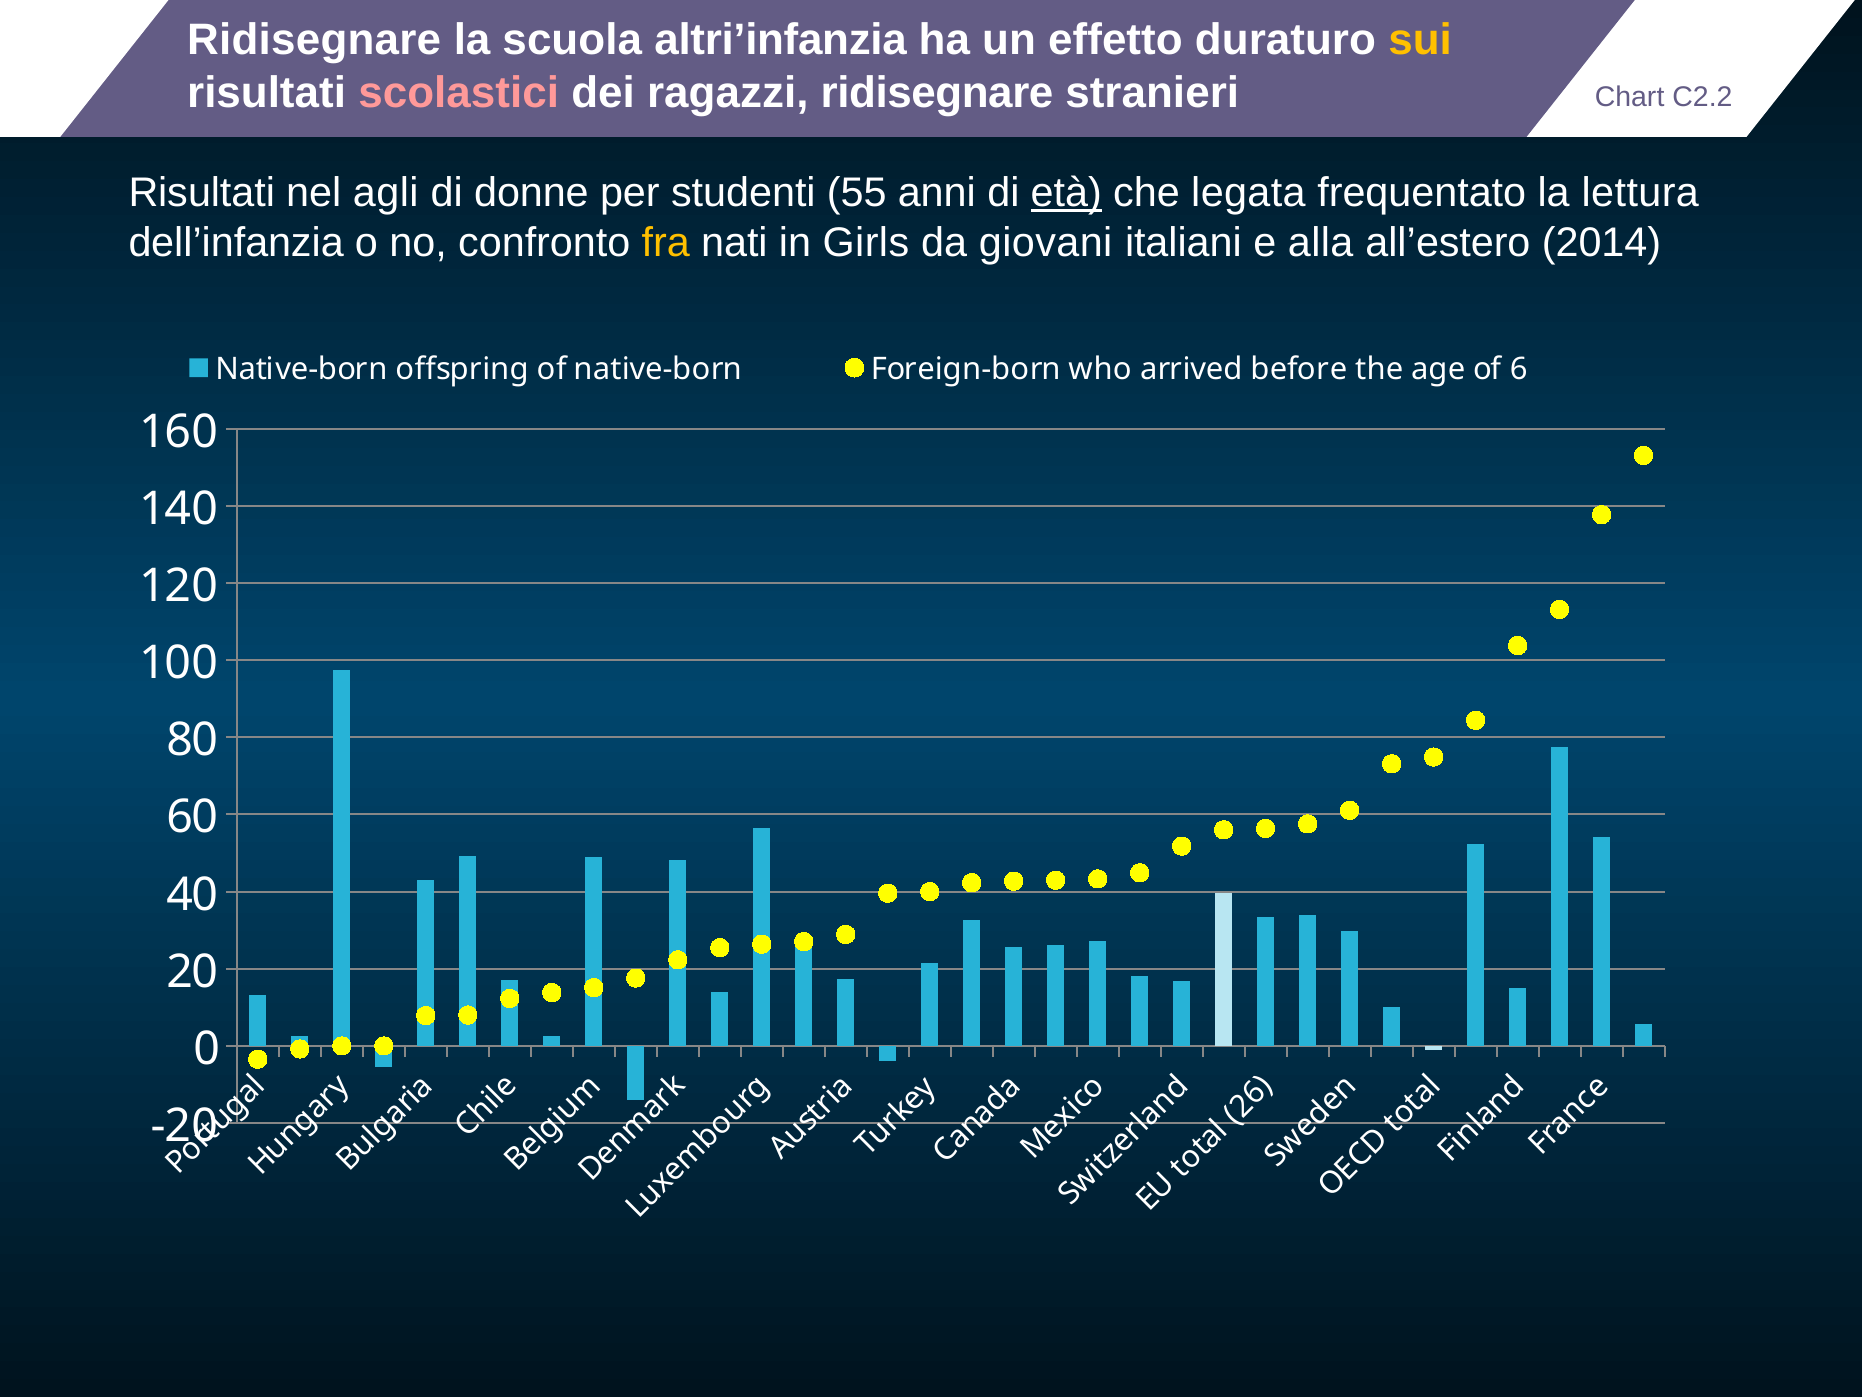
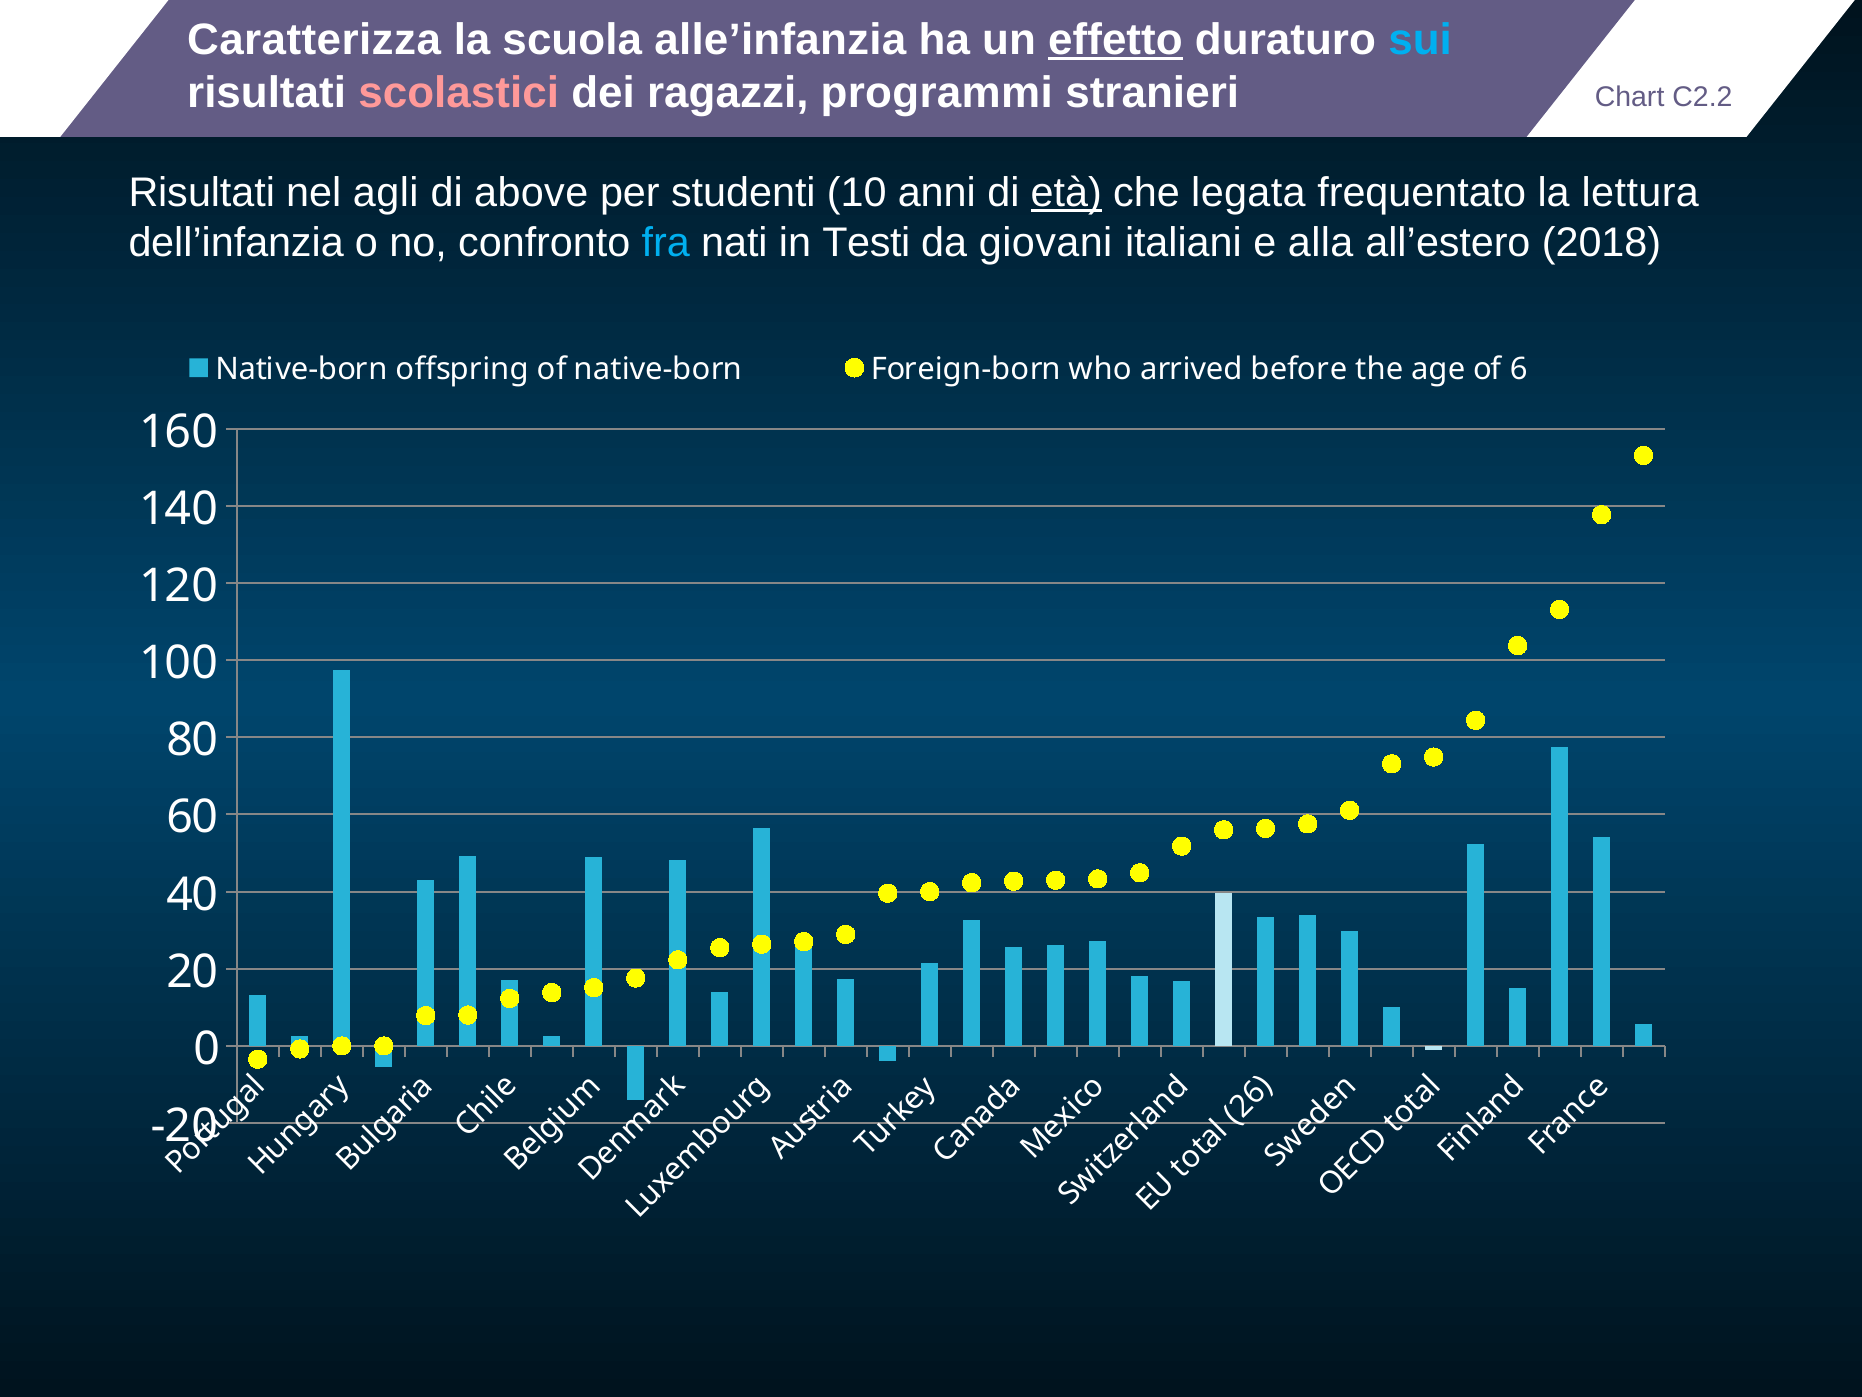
Ridisegnare at (314, 40): Ridisegnare -> Caratterizza
altri’infanzia: altri’infanzia -> alle’infanzia
effetto underline: none -> present
sui colour: yellow -> light blue
ragazzi ridisegnare: ridisegnare -> programmi
donne: donne -> above
55: 55 -> 10
fra colour: yellow -> light blue
Girls: Girls -> Testi
2014: 2014 -> 2018
